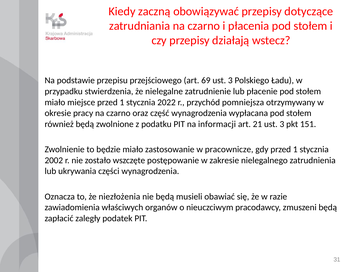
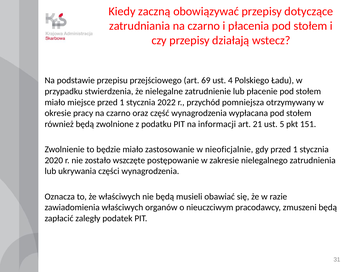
69 ust 3: 3 -> 4
21 ust 3: 3 -> 5
pracownicze: pracownicze -> nieoficjalnie
2002: 2002 -> 2020
że niezłożenia: niezłożenia -> właściwych
